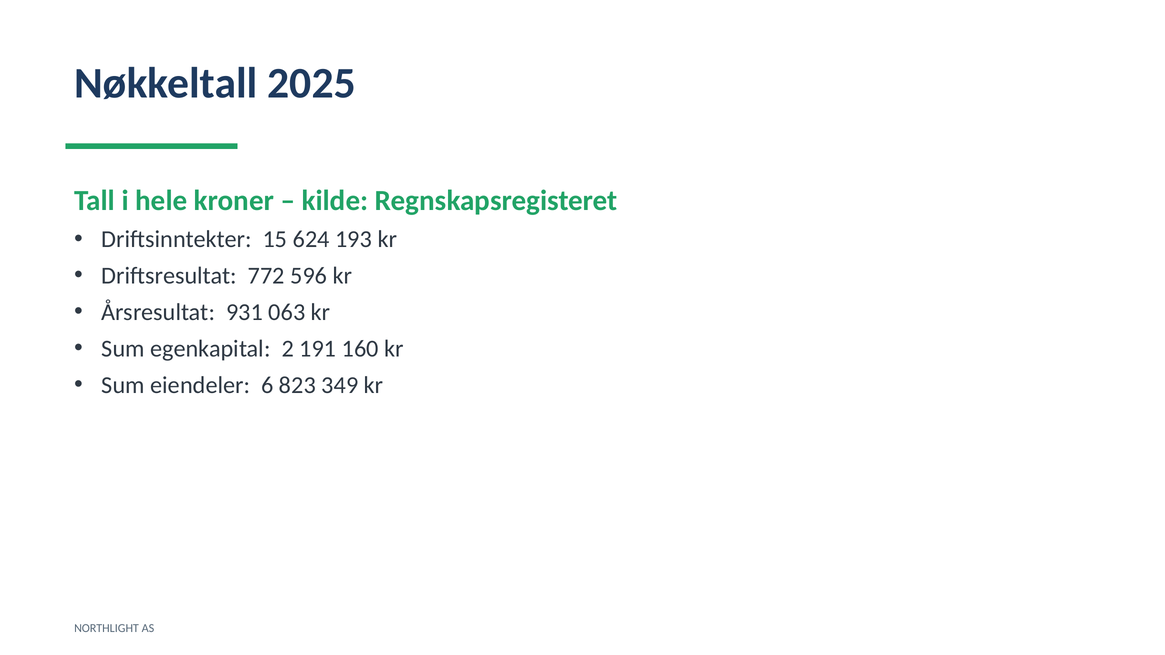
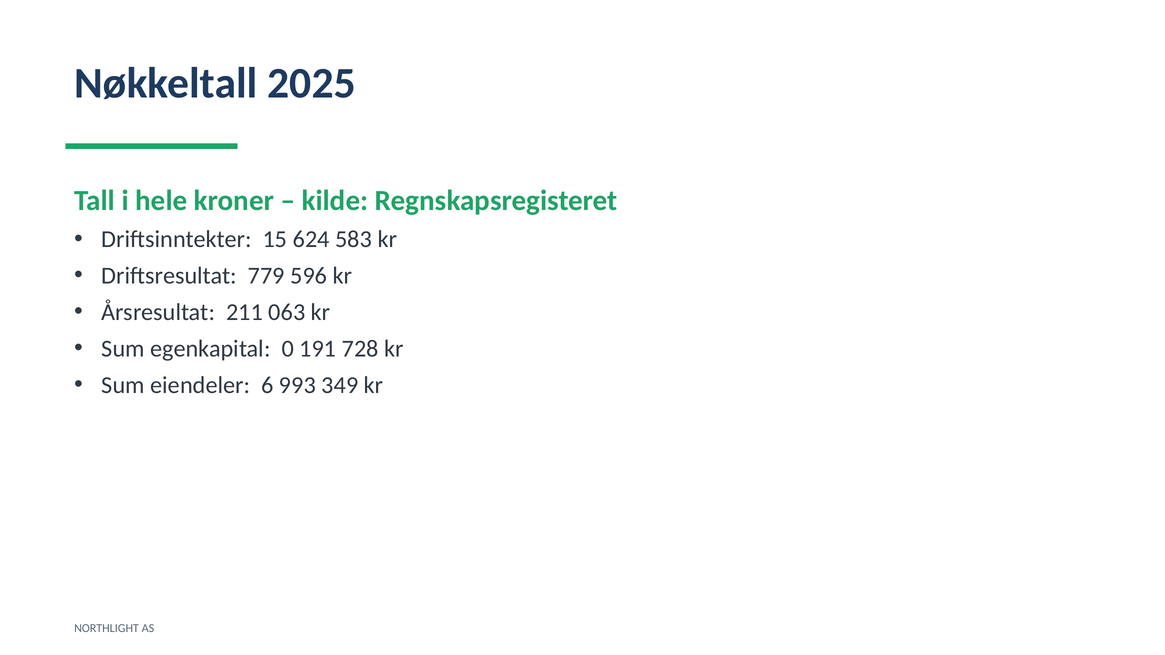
193: 193 -> 583
772: 772 -> 779
931: 931 -> 211
2: 2 -> 0
160: 160 -> 728
823: 823 -> 993
